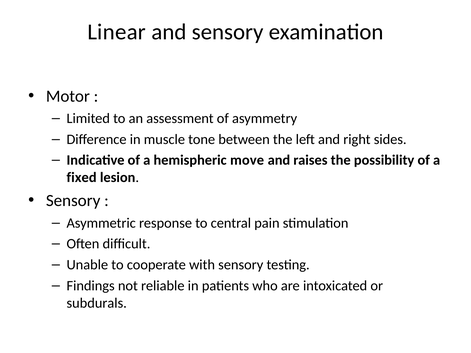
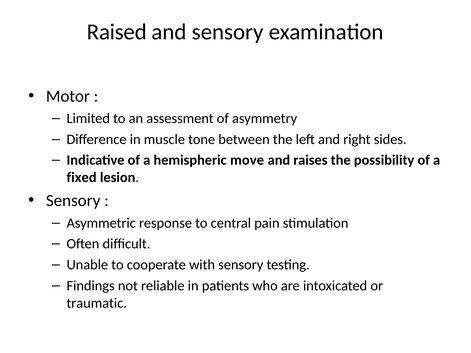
Linear: Linear -> Raised
subdurals: subdurals -> traumatic
